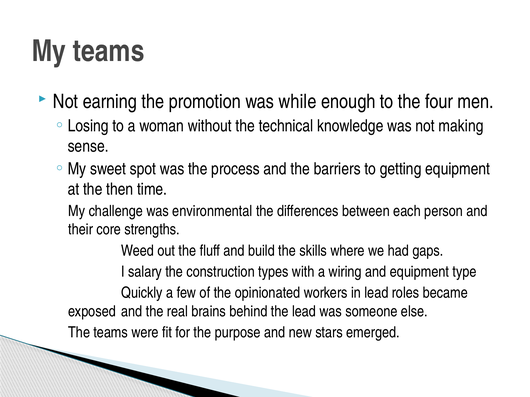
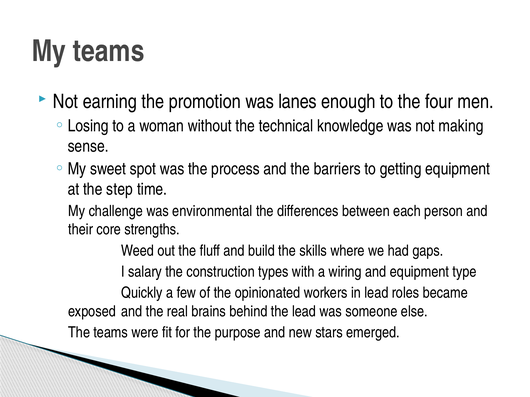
while: while -> lanes
then: then -> step
